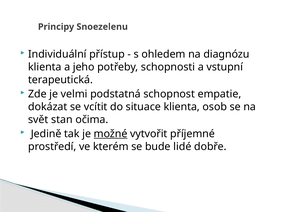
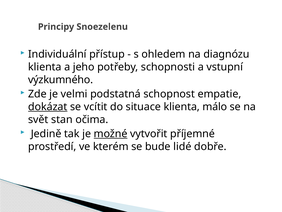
terapeutická: terapeutická -> výzkumného
dokázat underline: none -> present
osob: osob -> málo
